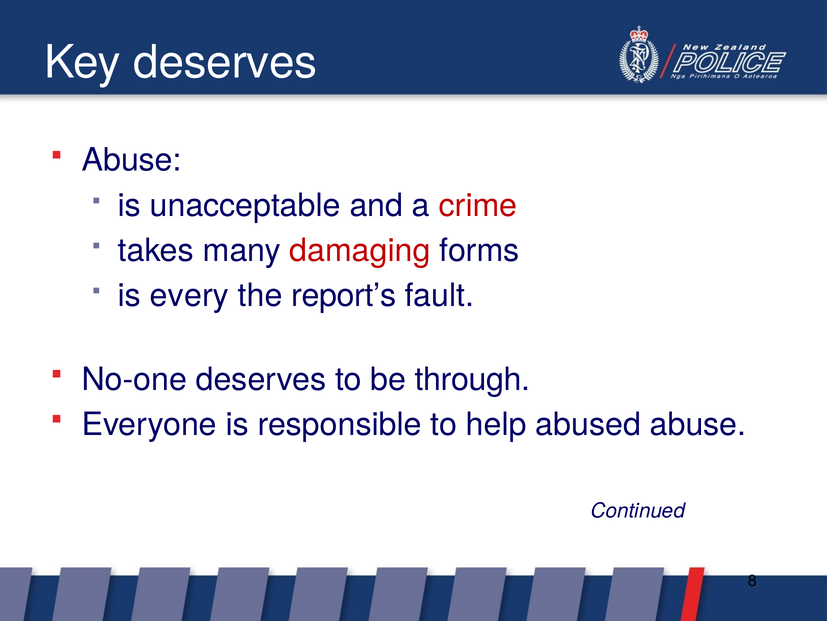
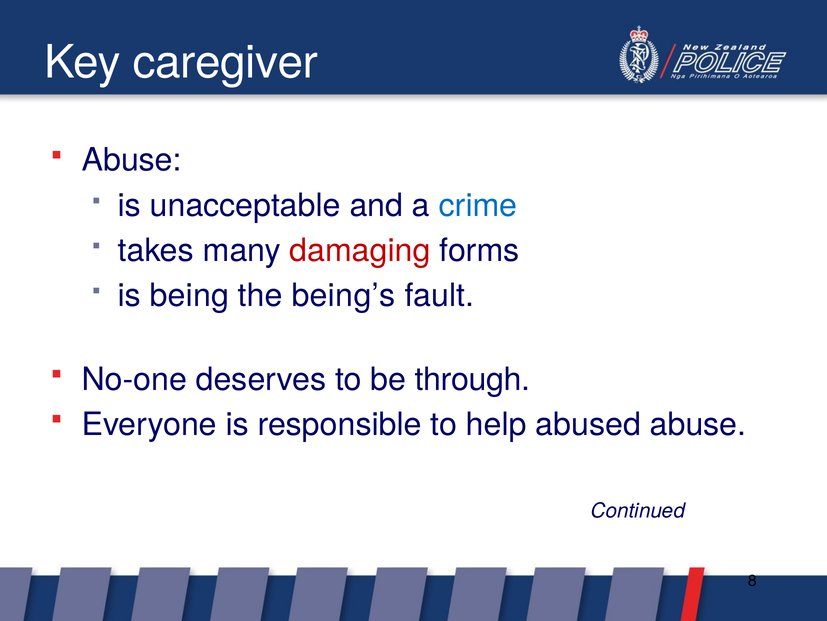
Key deserves: deserves -> caregiver
crime colour: red -> blue
every: every -> being
report’s: report’s -> being’s
